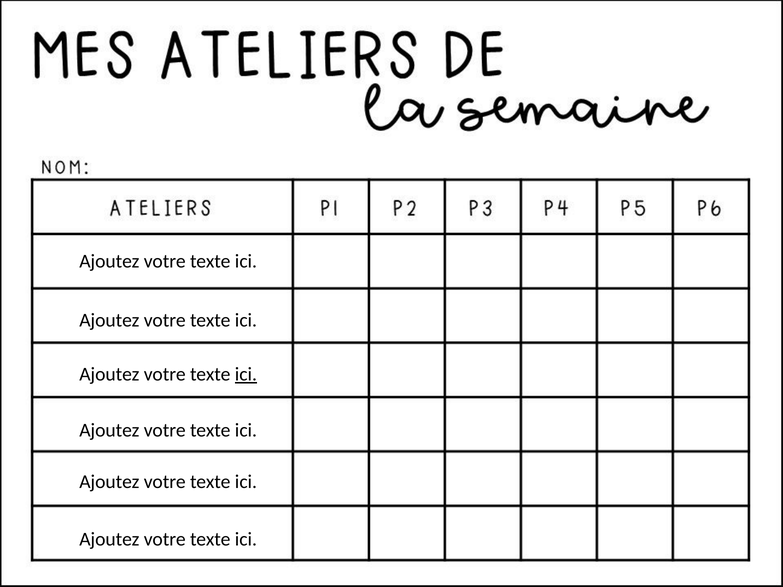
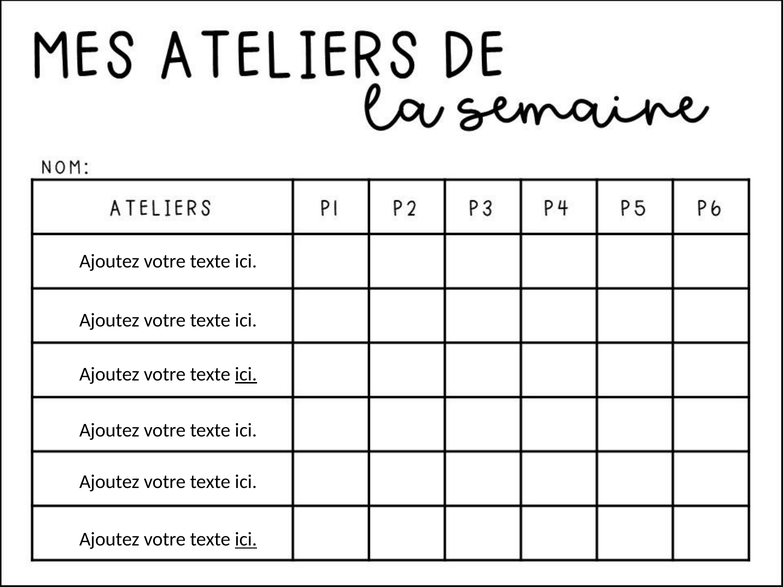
ici at (246, 540) underline: none -> present
